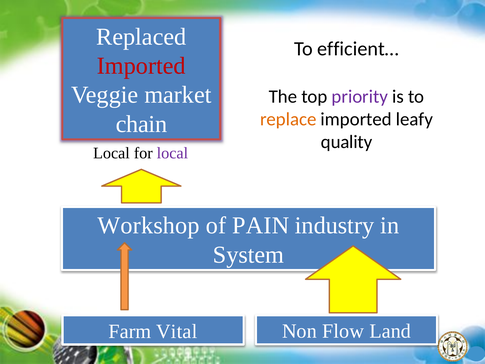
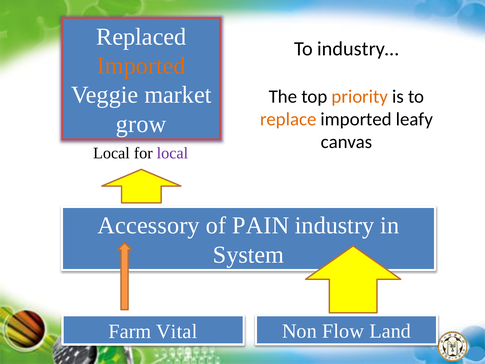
efficient…: efficient… -> industry…
Imported at (141, 66) colour: red -> orange
priority colour: purple -> orange
chain: chain -> grow
quality: quality -> canvas
Workshop: Workshop -> Accessory
